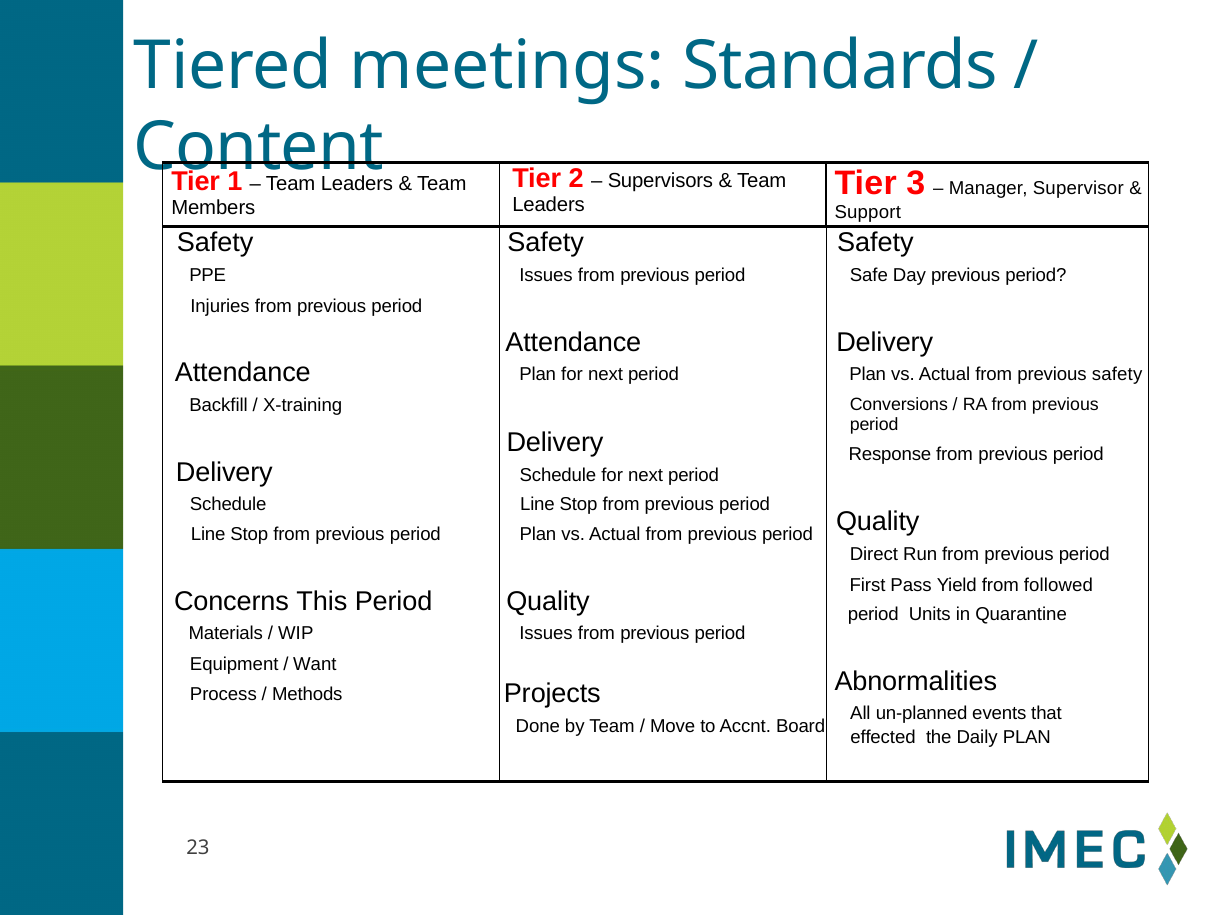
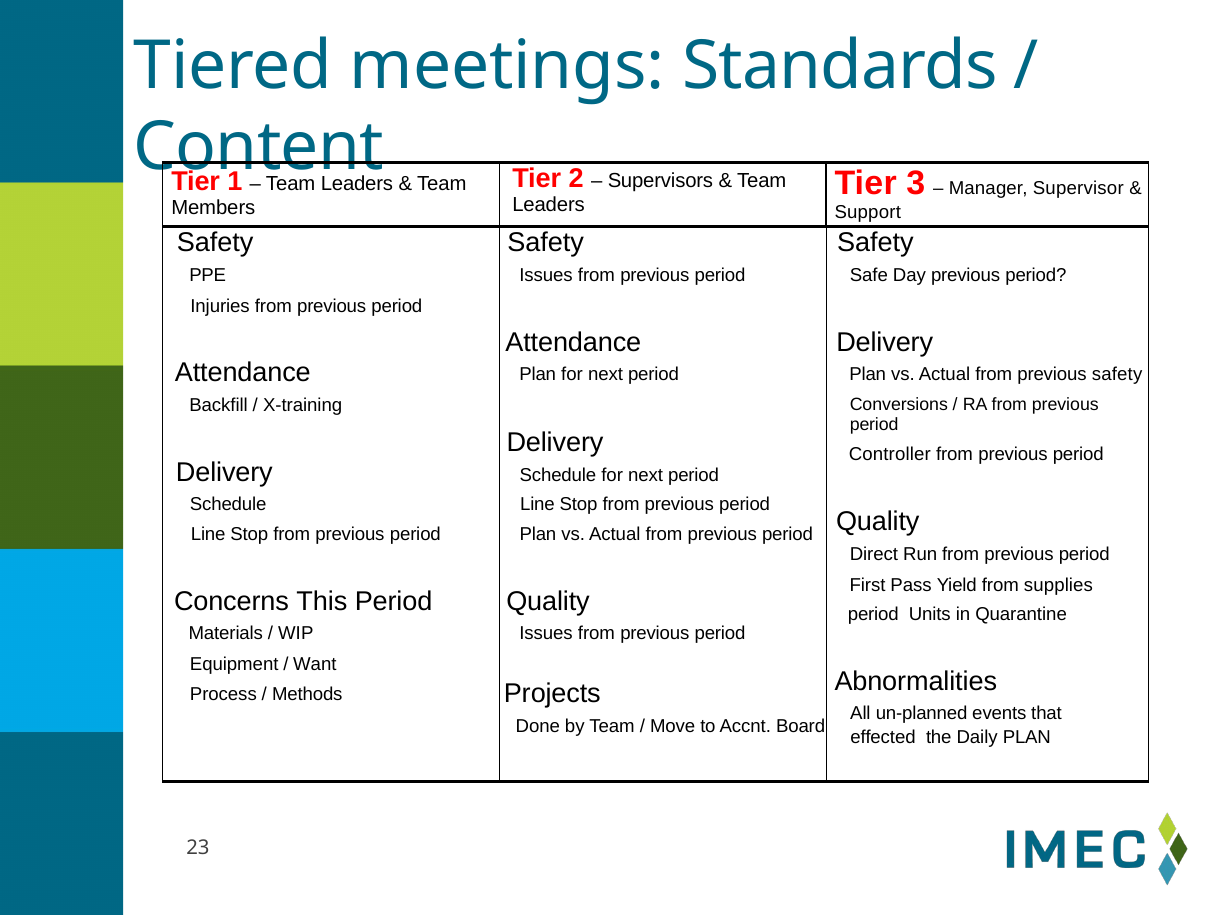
Response: Response -> Controller
followed: followed -> supplies
